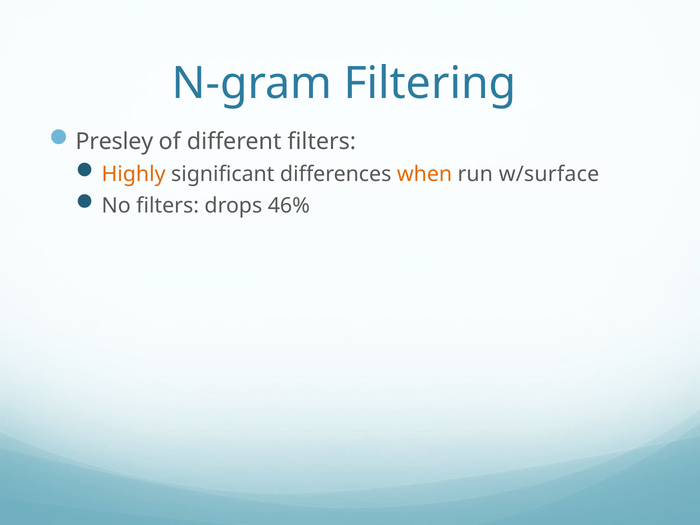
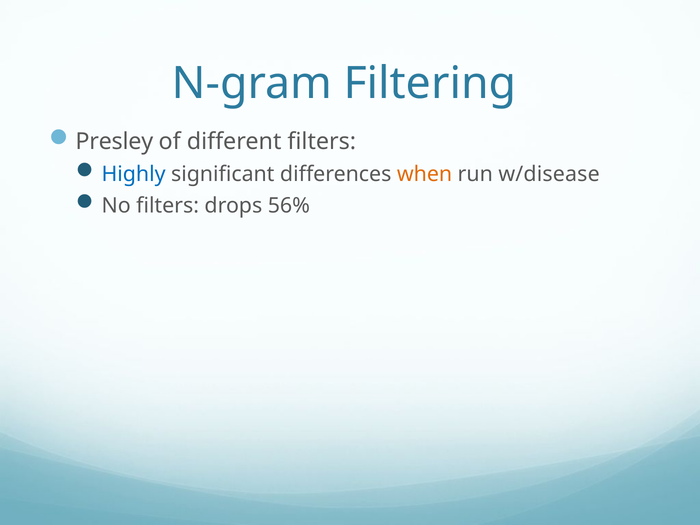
Highly colour: orange -> blue
w/surface: w/surface -> w/disease
46%: 46% -> 56%
